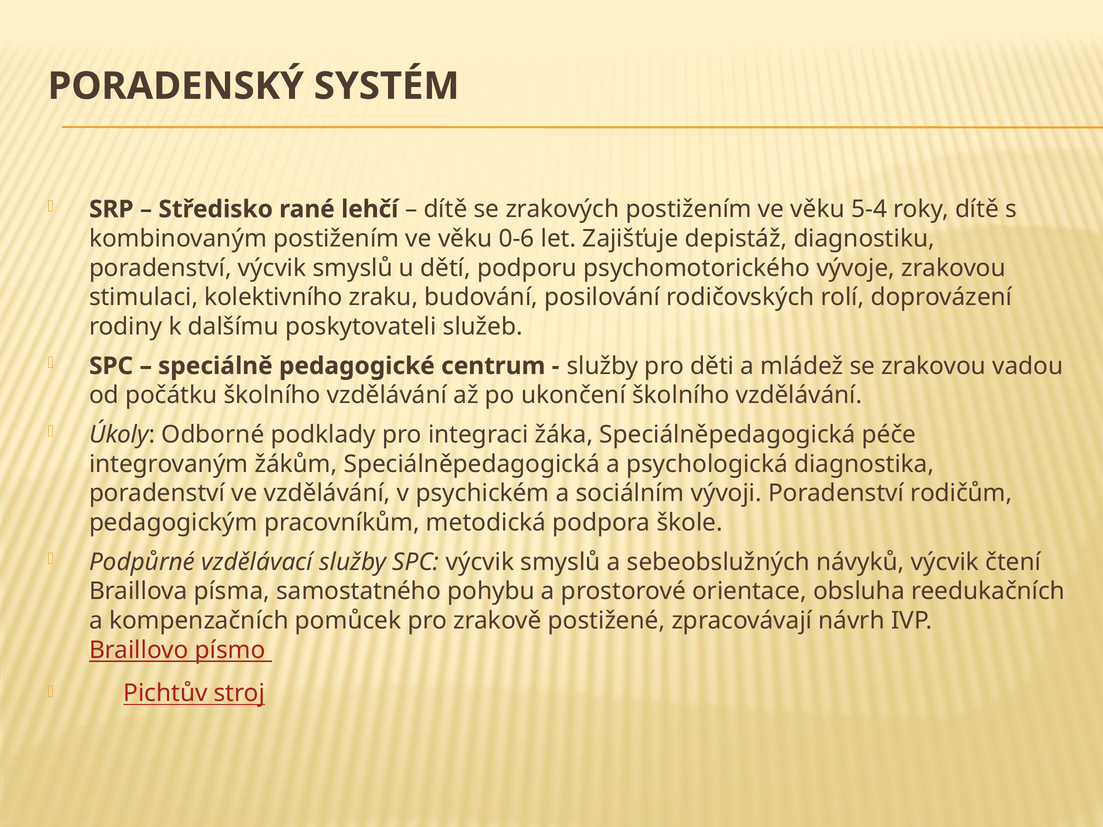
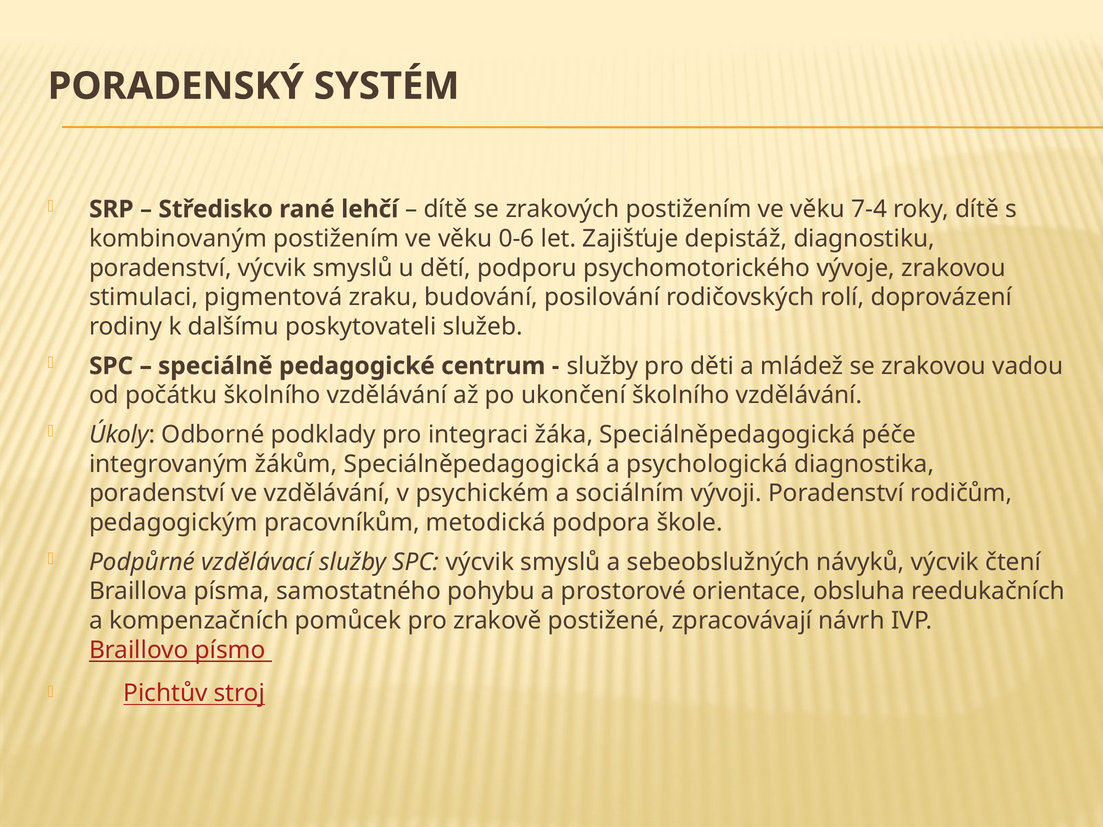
5-4: 5-4 -> 7-4
kolektivního: kolektivního -> pigmentová
